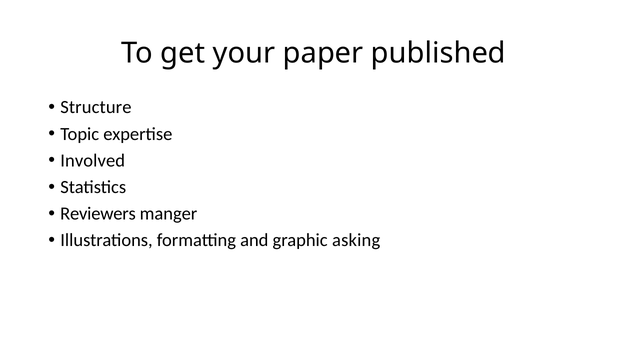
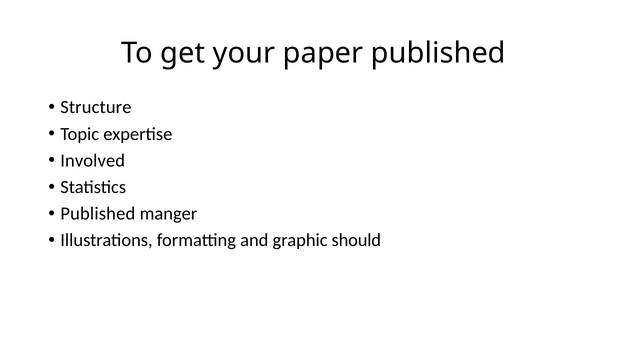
Reviewers at (98, 214): Reviewers -> Published
asking: asking -> should
